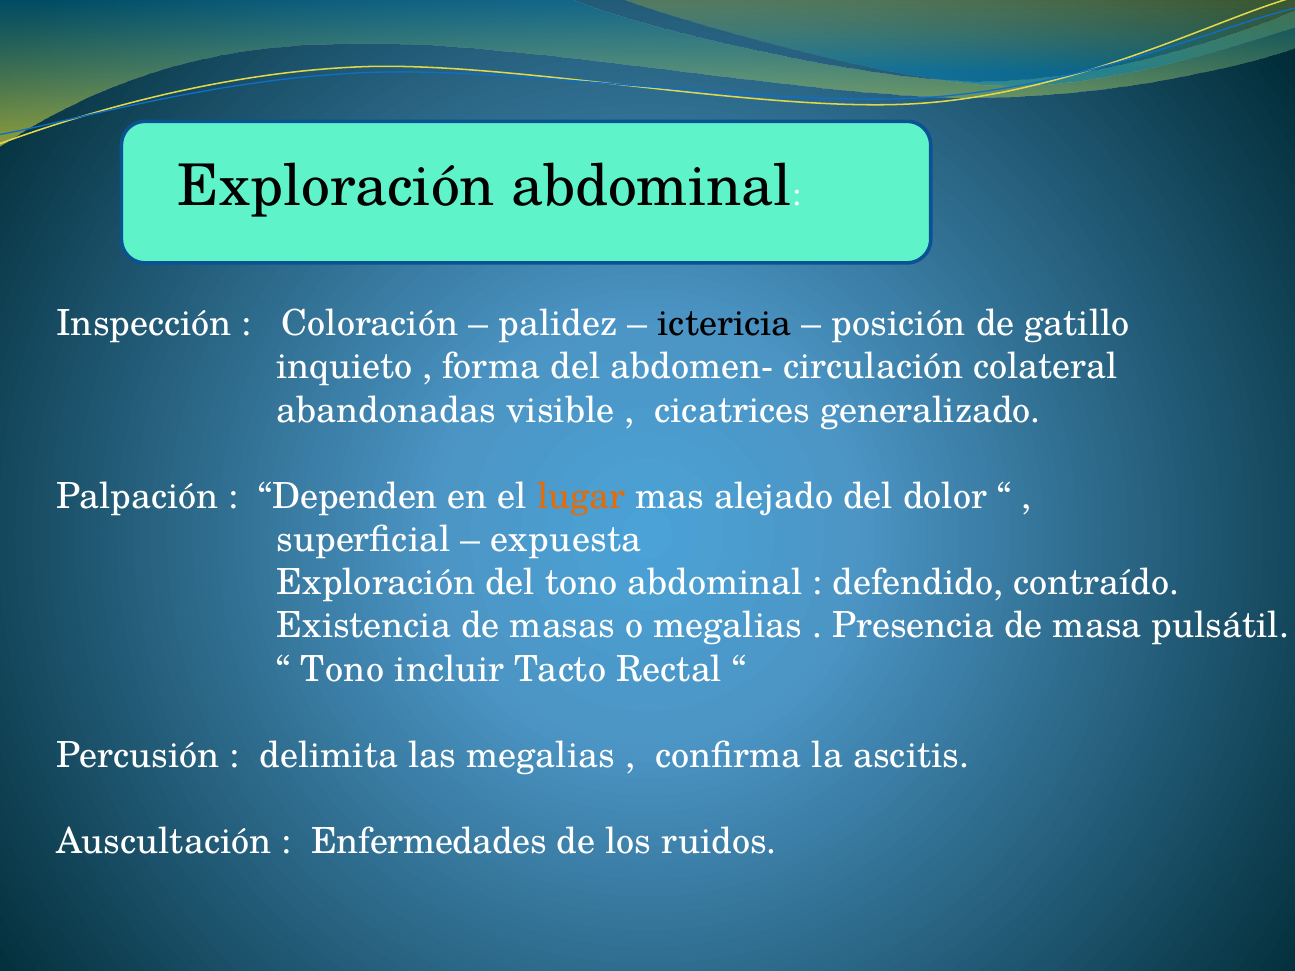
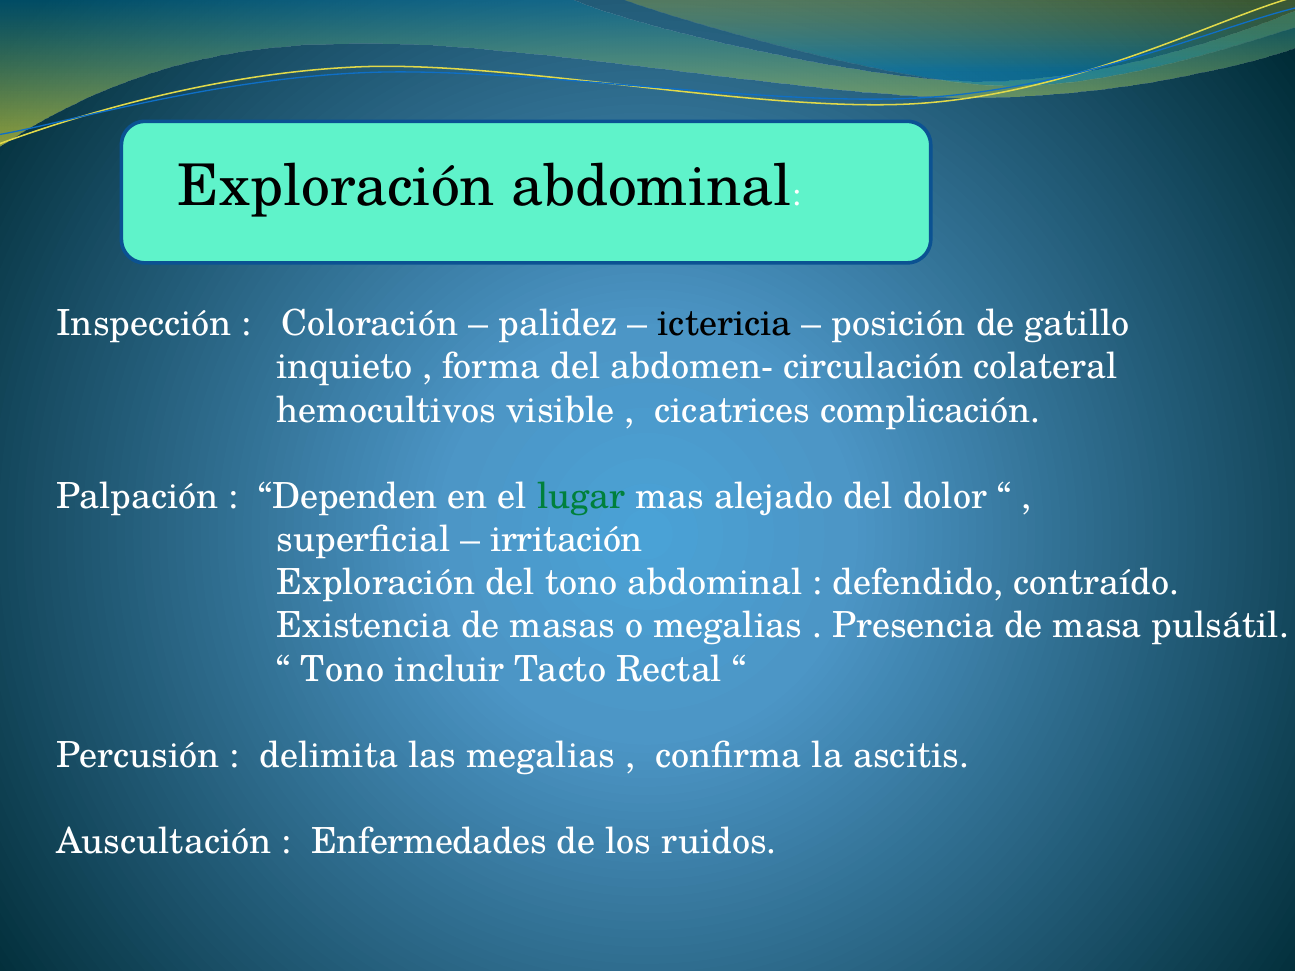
abandonadas: abandonadas -> hemocultivos
generalizado: generalizado -> complicación
lugar colour: orange -> green
expuesta: expuesta -> irritación
